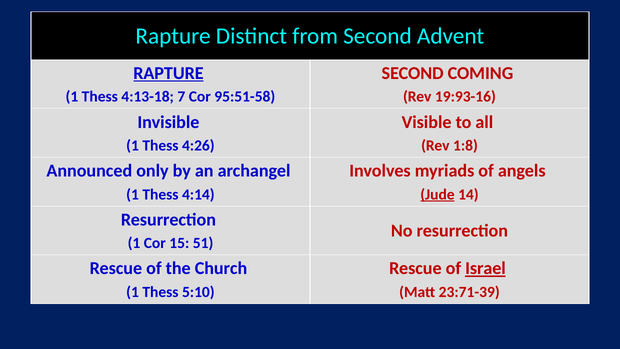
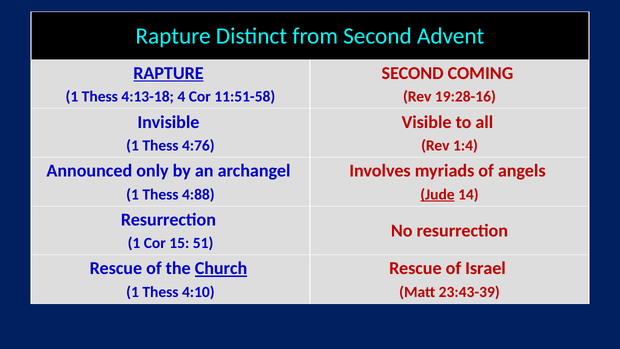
7: 7 -> 4
95:51-58: 95:51-58 -> 11:51-58
19:93-16: 19:93-16 -> 19:28-16
4:26: 4:26 -> 4:76
1:8: 1:8 -> 1:4
4:14: 4:14 -> 4:88
Church underline: none -> present
Israel underline: present -> none
5:10: 5:10 -> 4:10
23:71-39: 23:71-39 -> 23:43-39
